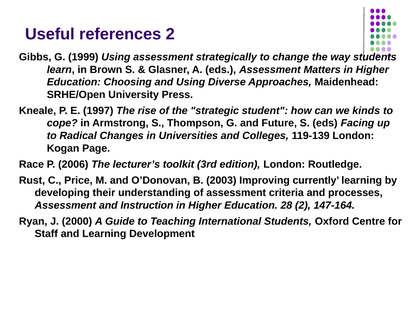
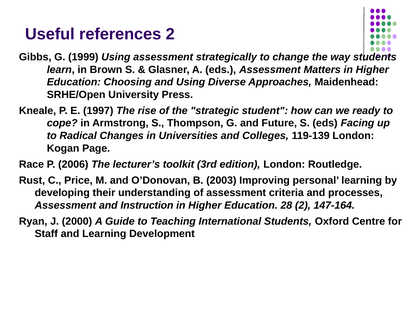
kinds: kinds -> ready
currently: currently -> personal
